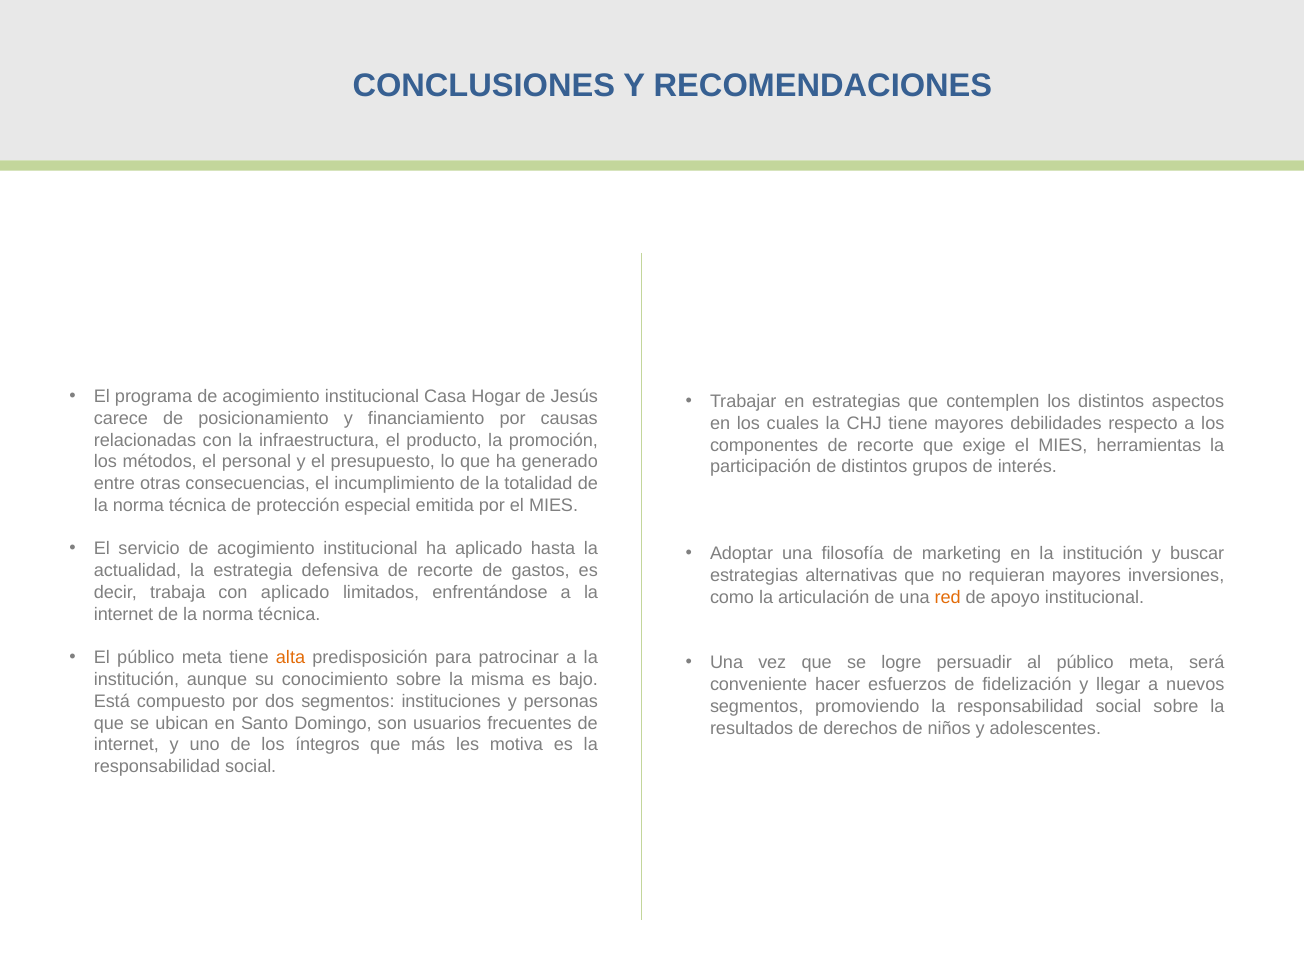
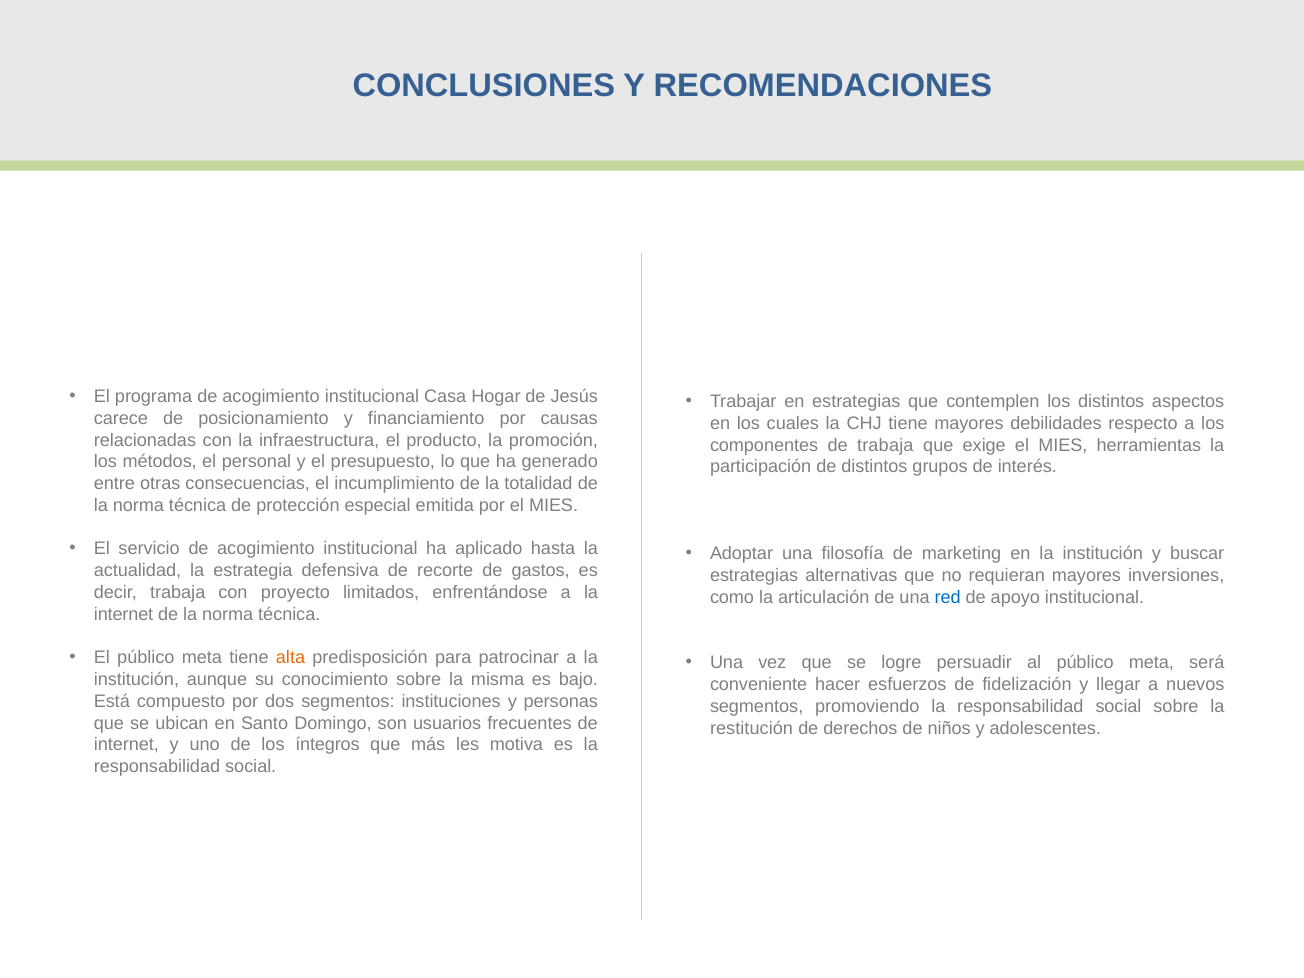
componentes de recorte: recorte -> trabaja
con aplicado: aplicado -> proyecto
red colour: orange -> blue
resultados: resultados -> restitución
